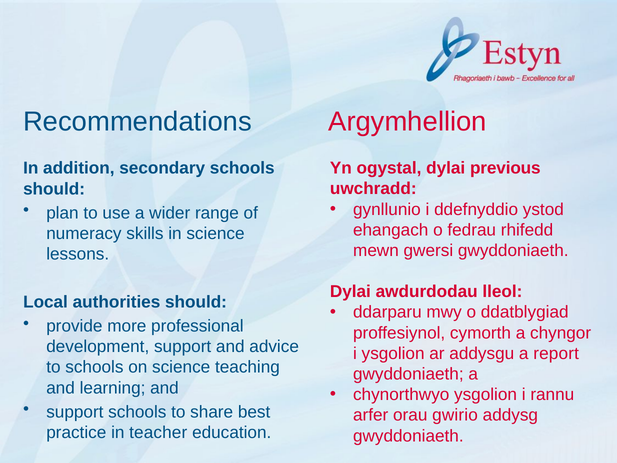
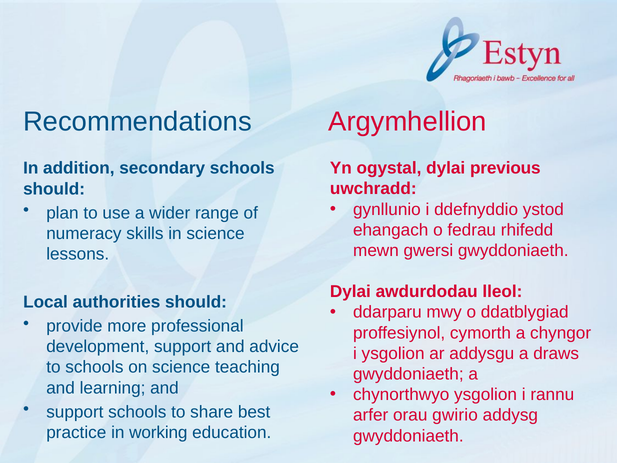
report: report -> draws
teacher: teacher -> working
